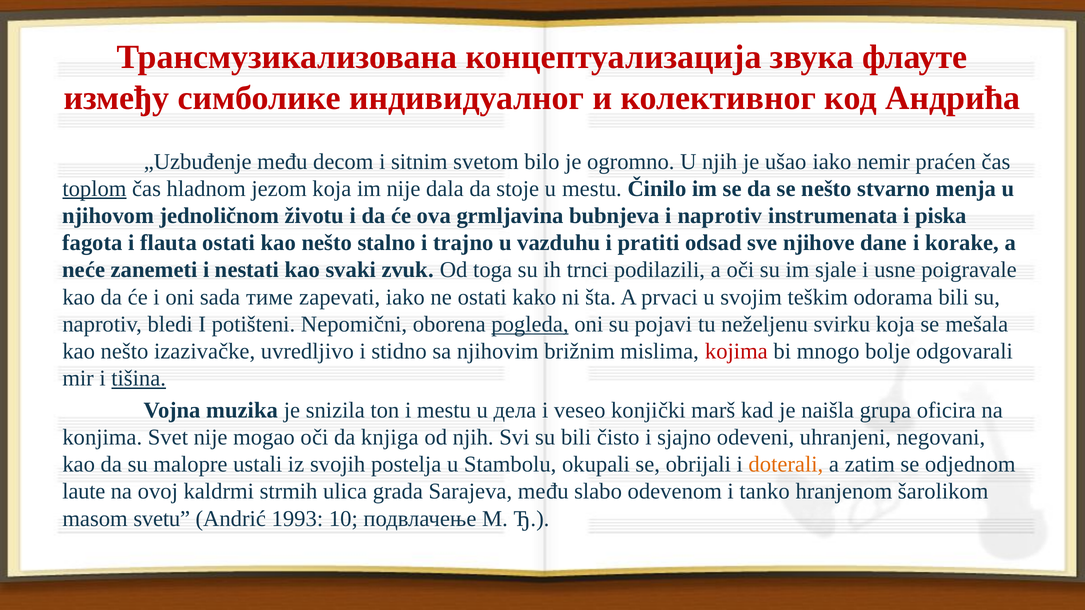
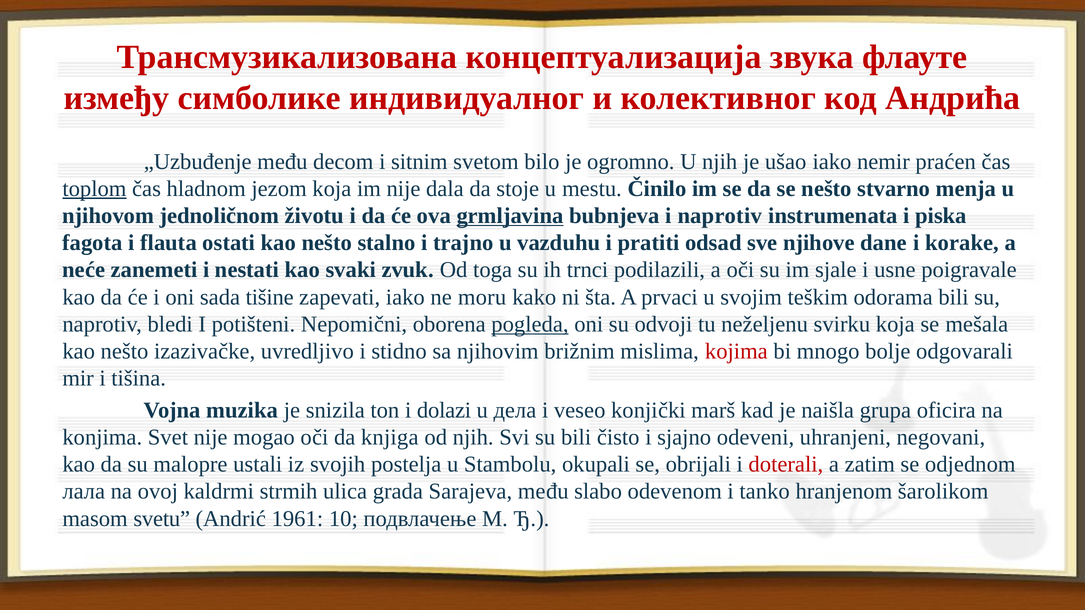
grmljavina underline: none -> present
тиме: тиме -> tišine
ne ostati: ostati -> moru
pojavi: pojavi -> odvoji
tišina underline: present -> none
i mestu: mestu -> dolazi
doterali colour: orange -> red
laute: laute -> лала
1993: 1993 -> 1961
